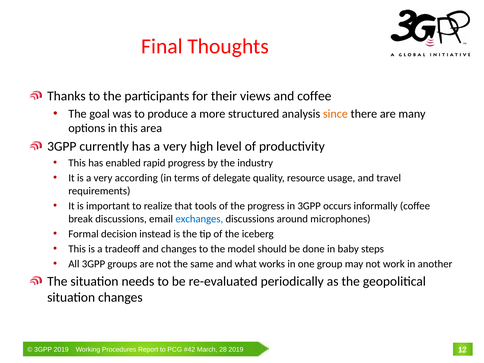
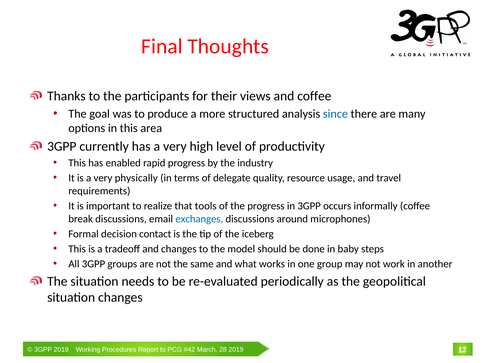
since colour: orange -> blue
according: according -> physically
instead: instead -> contact
